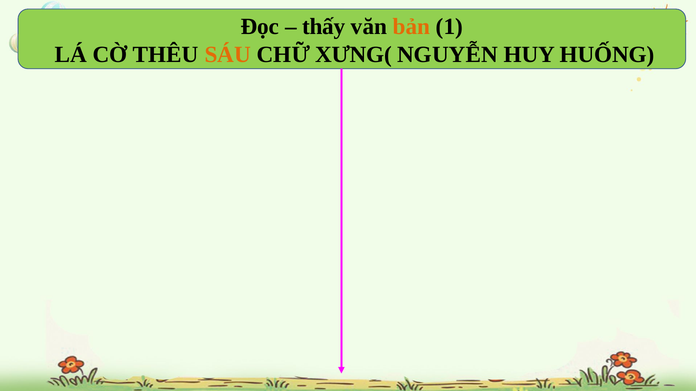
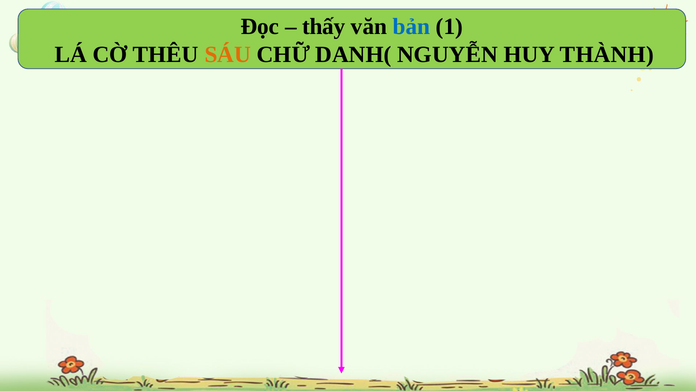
bản colour: orange -> blue
XƯNG(: XƯNG( -> DANH(
HUỐNG: HUỐNG -> THÀNH
